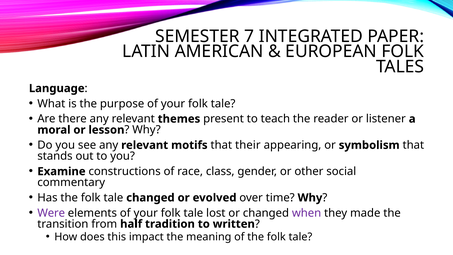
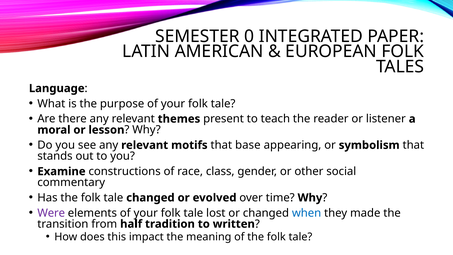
7: 7 -> 0
their: their -> base
when colour: purple -> blue
